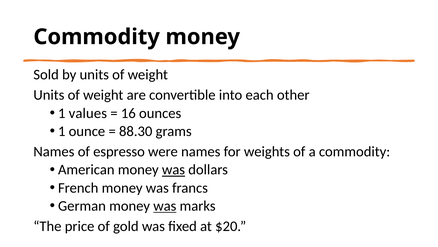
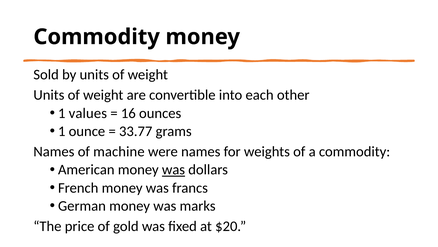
88.30: 88.30 -> 33.77
espresso: espresso -> machine
was at (165, 205) underline: present -> none
